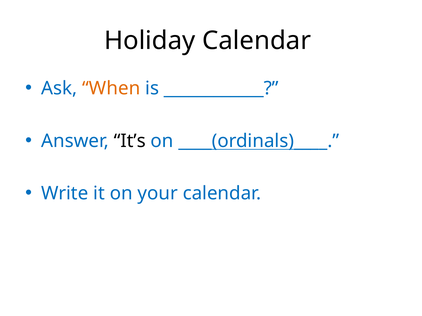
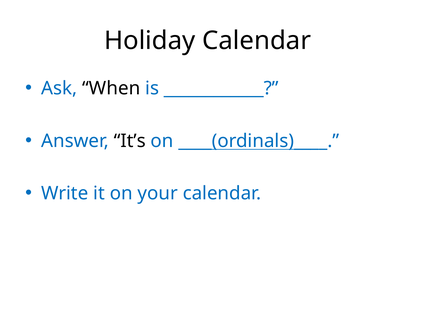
When colour: orange -> black
